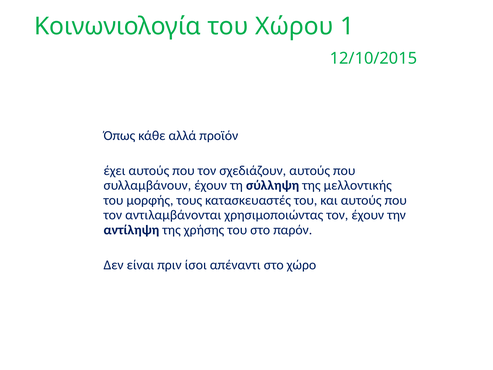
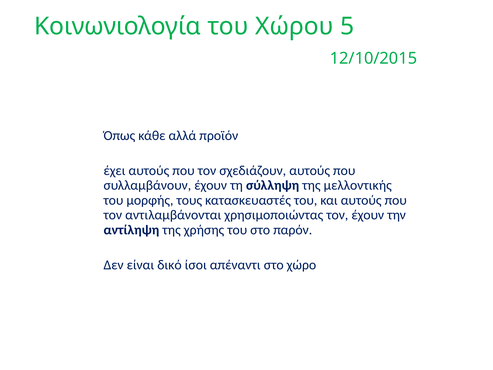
1: 1 -> 5
πριν: πριν -> δικό
